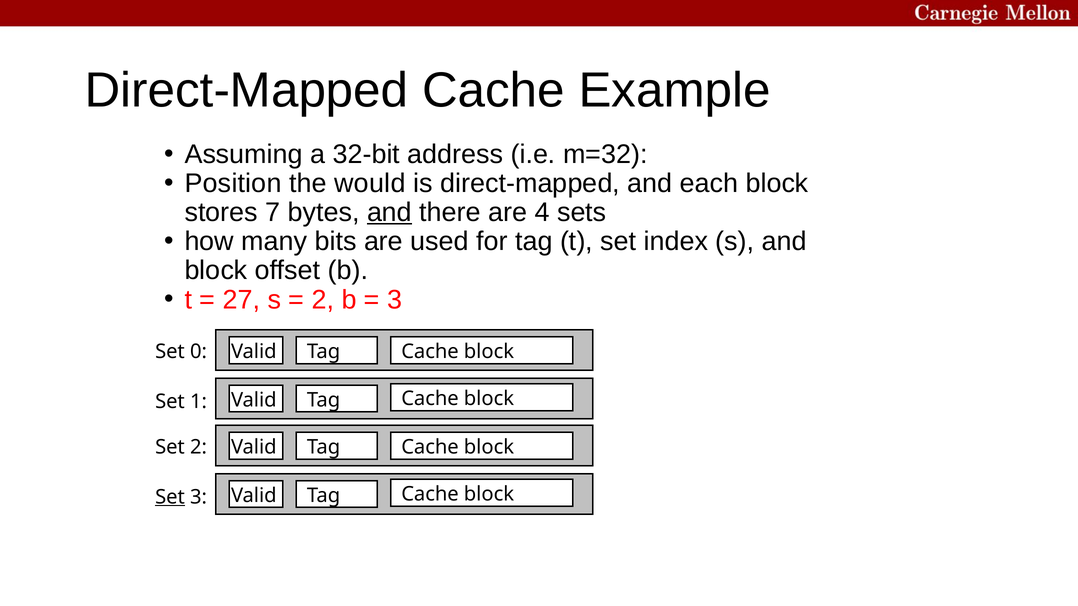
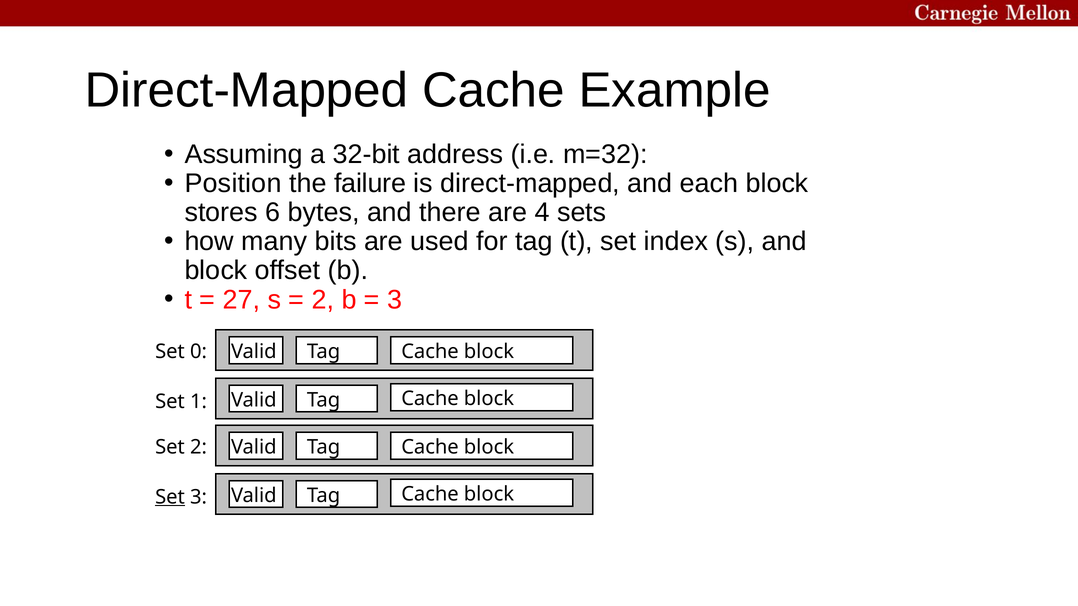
would: would -> failure
7: 7 -> 6
and at (389, 212) underline: present -> none
